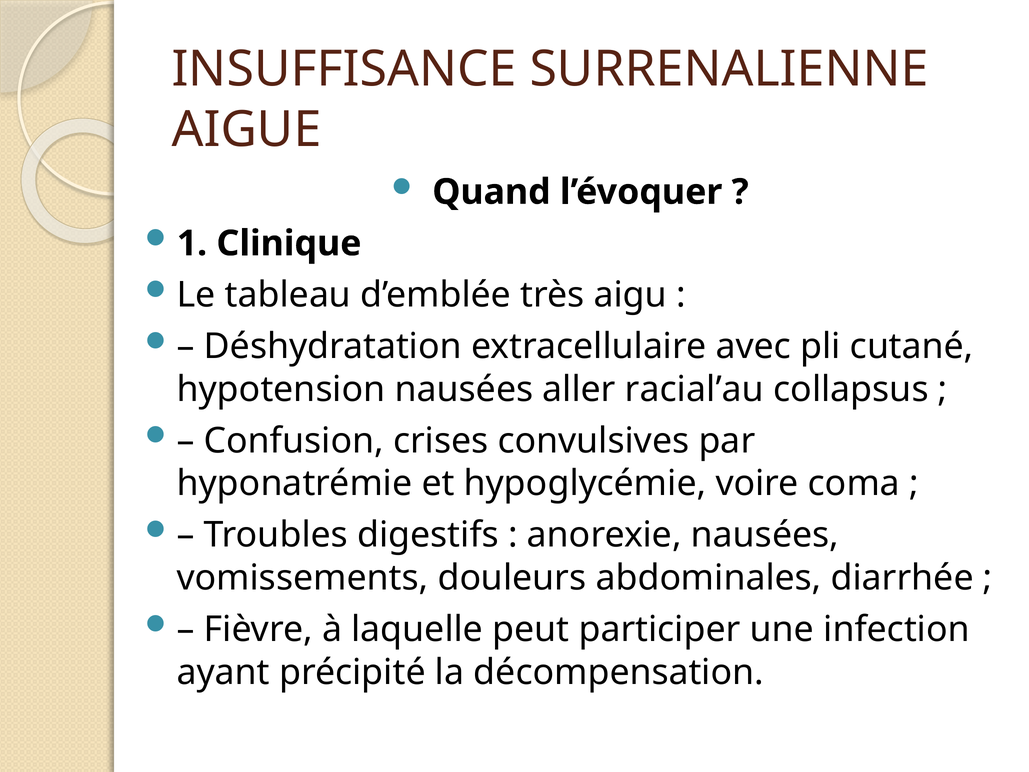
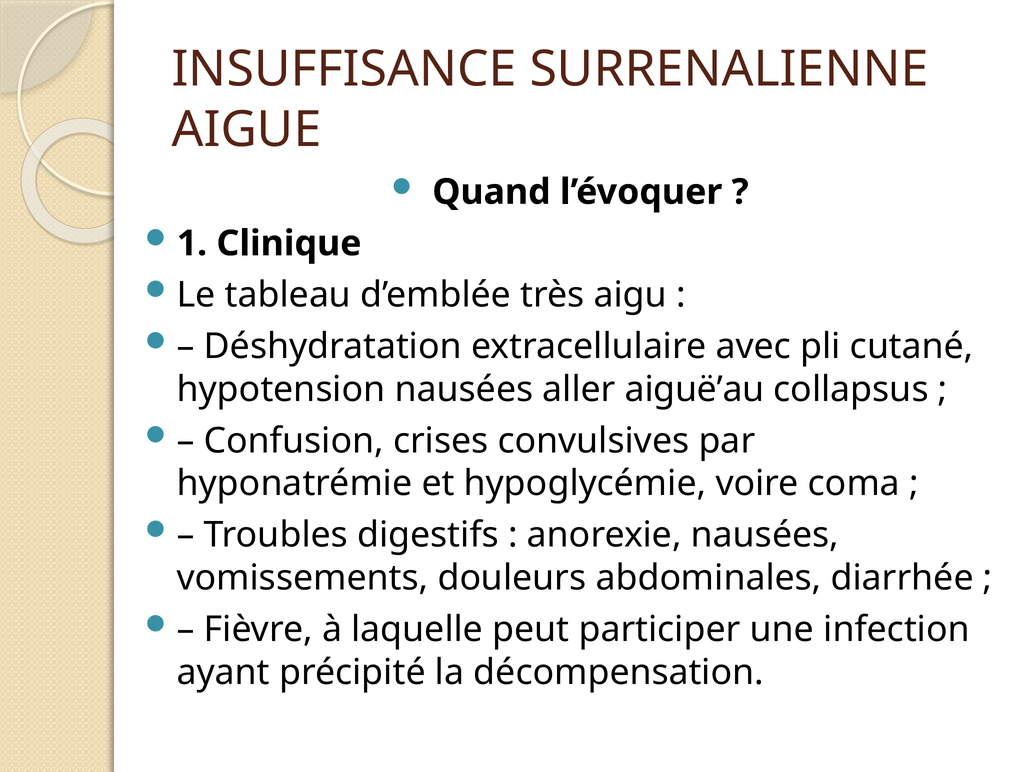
racial’au: racial’au -> aiguë’au
